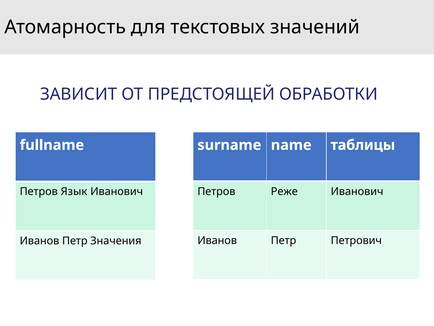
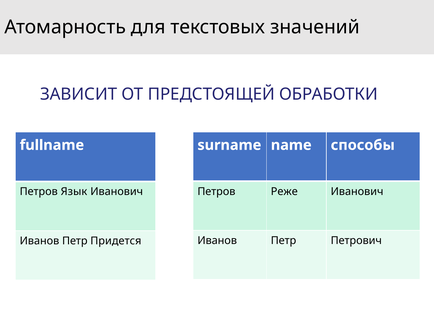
таблицы: таблицы -> способы
Значения: Значения -> Придется
